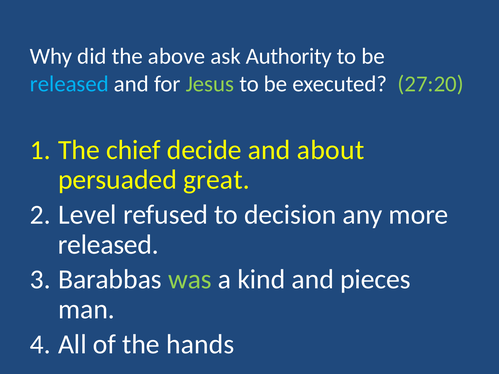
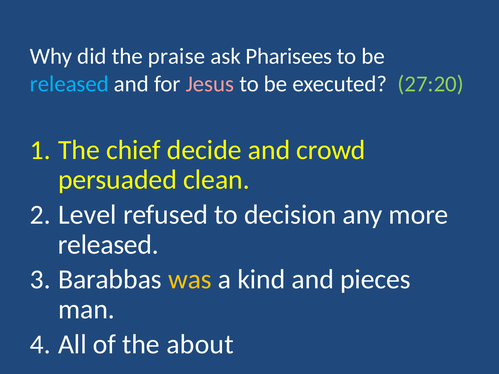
above: above -> praise
Authority: Authority -> Pharisees
Jesus colour: light green -> pink
about: about -> crowd
great: great -> clean
was colour: light green -> yellow
hands: hands -> about
